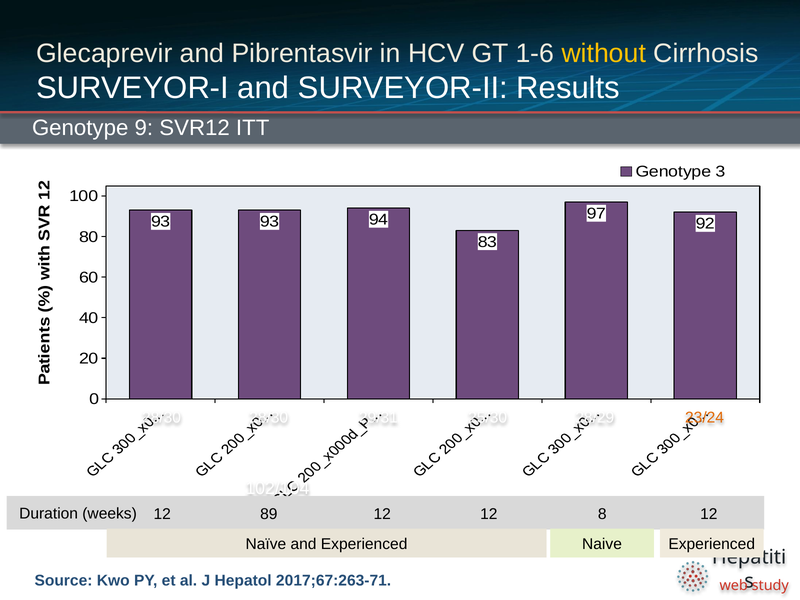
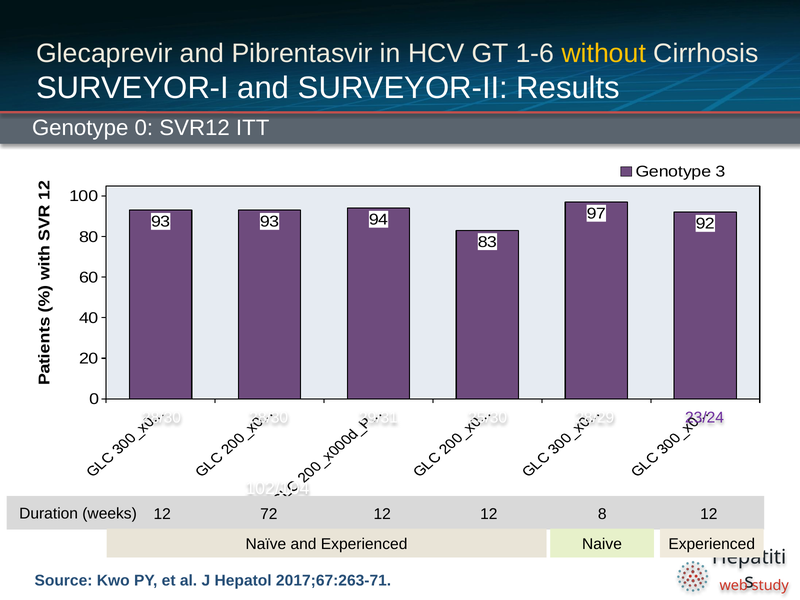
Genotype 9: 9 -> 0
23/24 colour: orange -> purple
89: 89 -> 72
